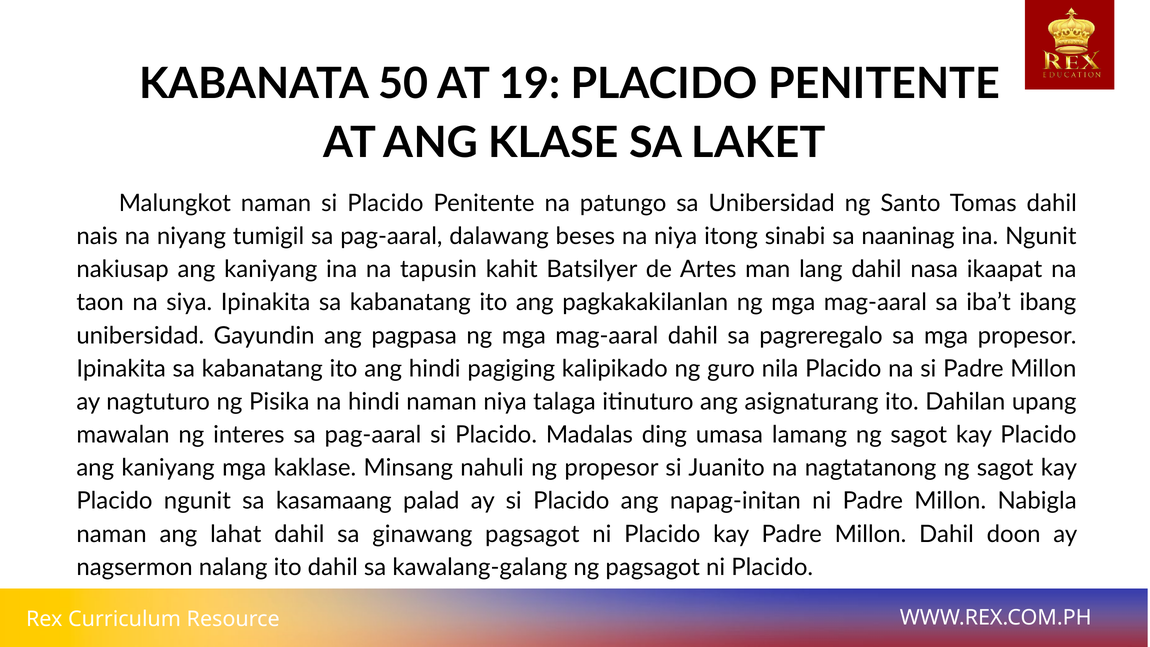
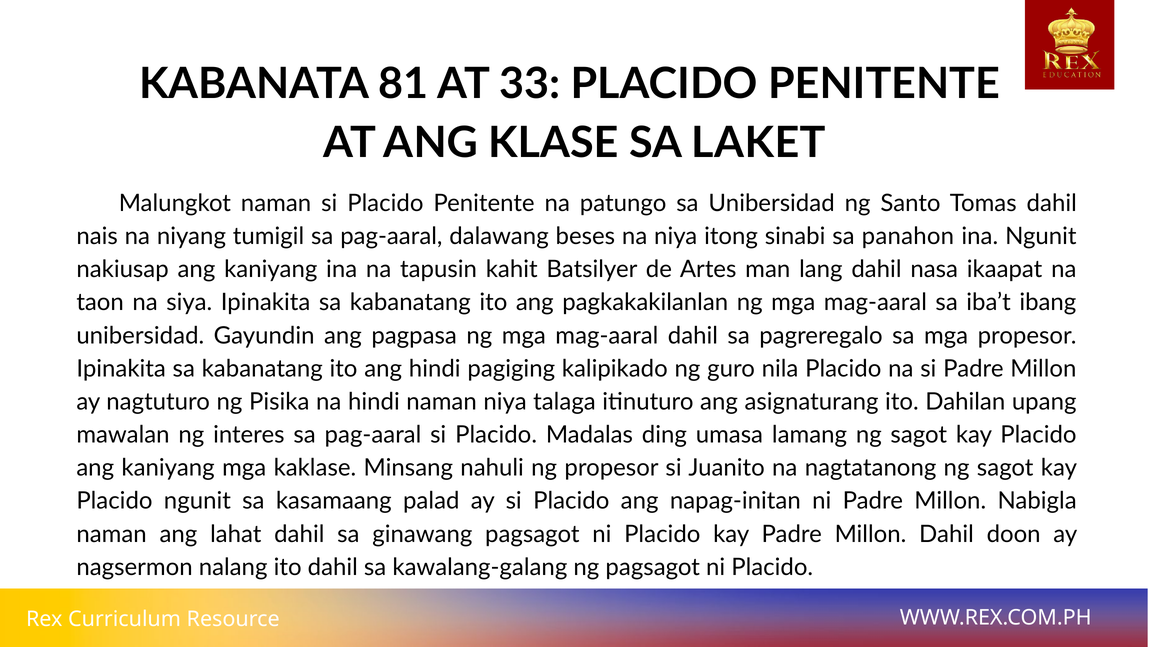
50: 50 -> 81
19: 19 -> 33
naaninag: naaninag -> panahon
